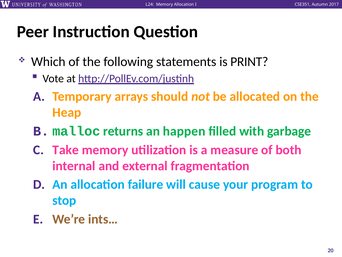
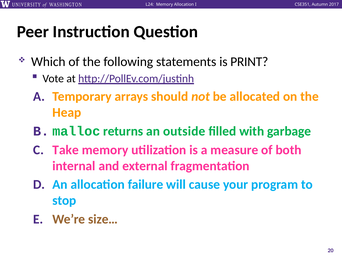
happen: happen -> outside
ints…: ints… -> size…
